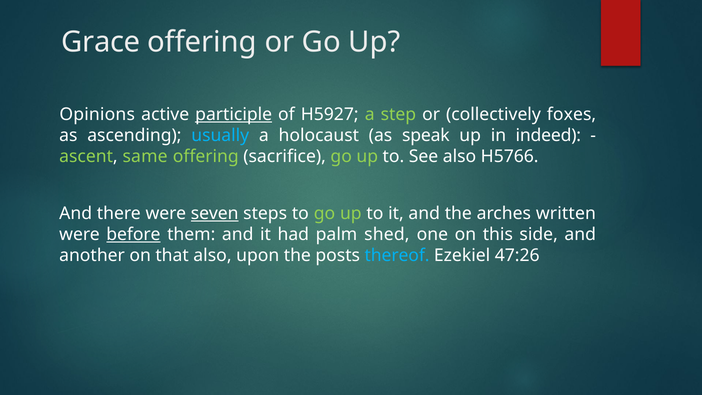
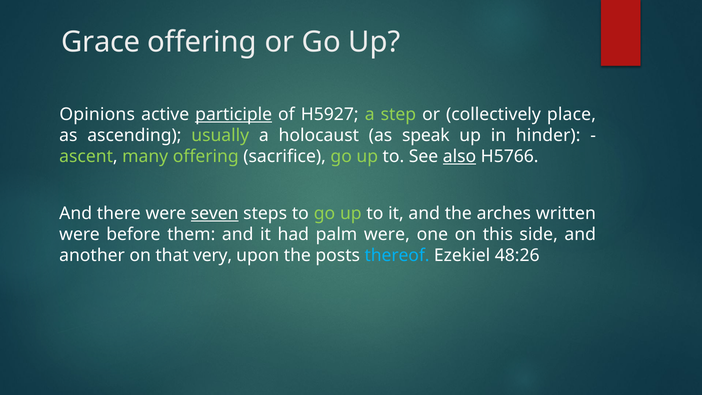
foxes: foxes -> place
usually colour: light blue -> light green
indeed: indeed -> hinder
same: same -> many
also at (459, 156) underline: none -> present
before underline: present -> none
palm shed: shed -> were
that also: also -> very
47:26: 47:26 -> 48:26
